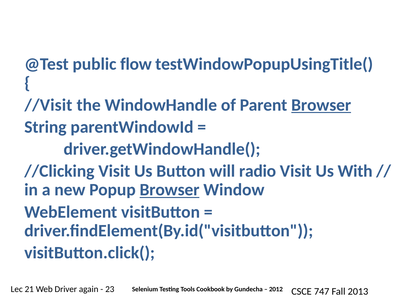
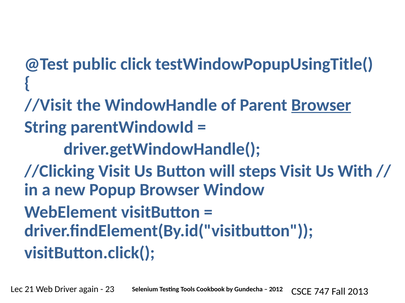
flow: flow -> click
radio: radio -> steps
Browser at (170, 190) underline: present -> none
